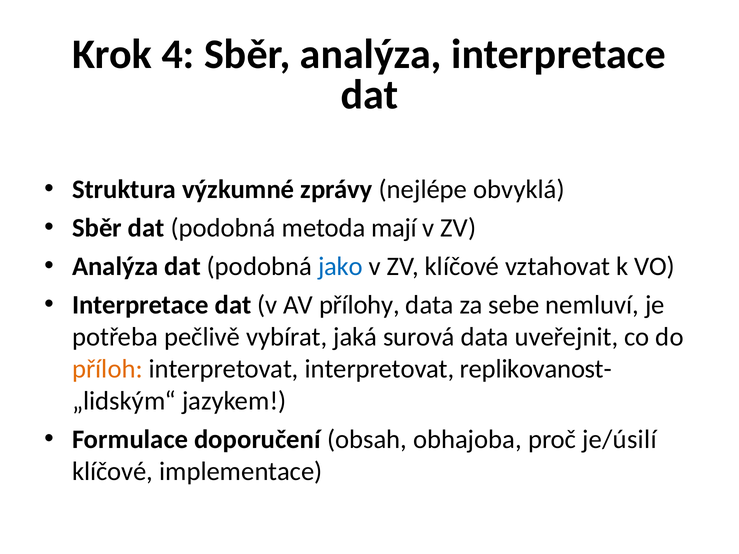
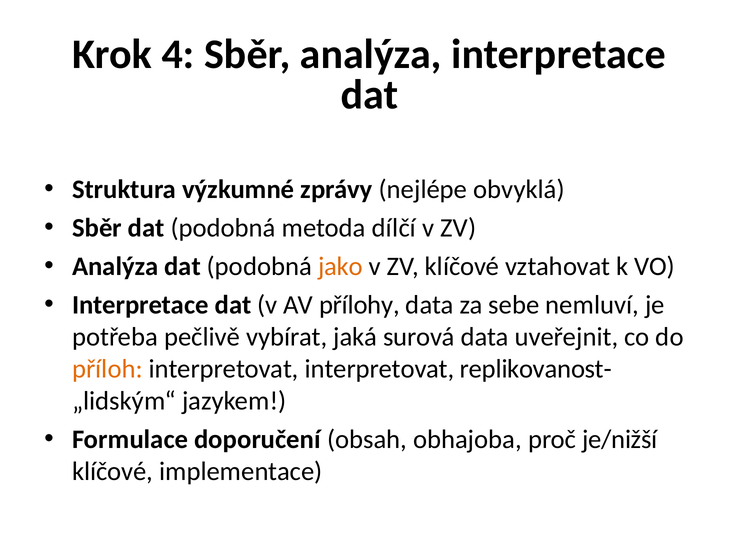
mají: mají -> dílčí
jako colour: blue -> orange
je/úsilí: je/úsilí -> je/nižší
